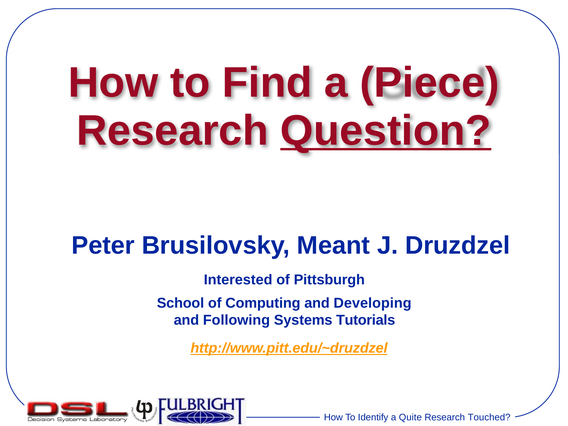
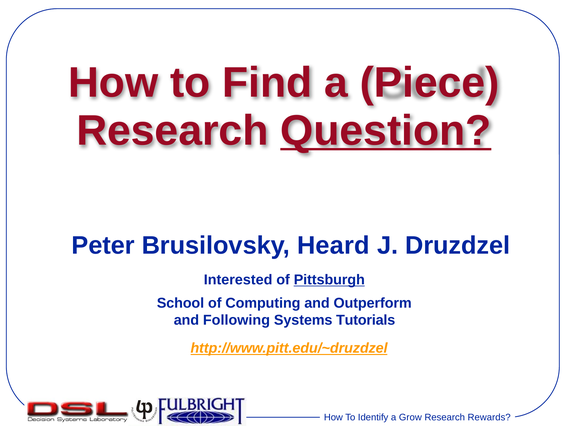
Meant: Meant -> Heard
Pittsburgh underline: none -> present
Developing: Developing -> Outperform
Quite: Quite -> Grow
Touched: Touched -> Rewards
